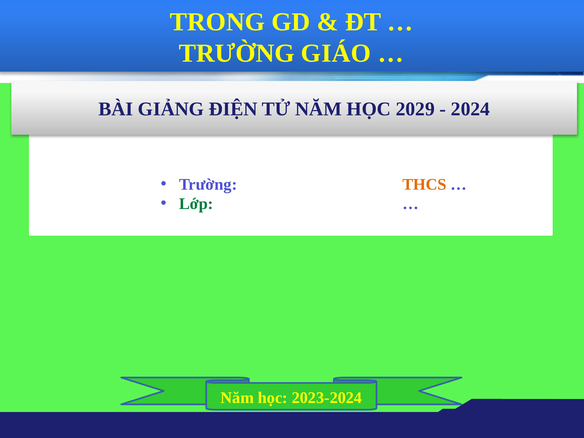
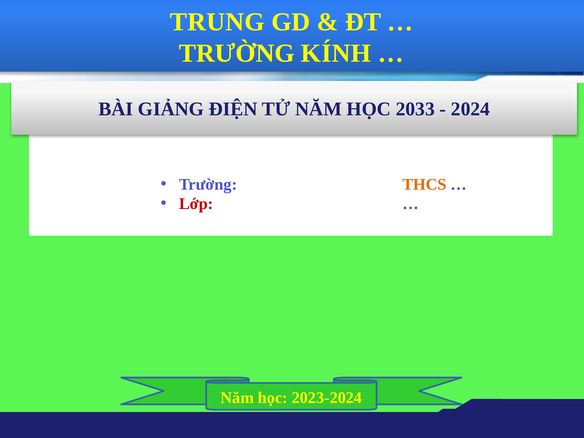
TRONG: TRONG -> TRUNG
GIÁO: GIÁO -> KÍNH
2029: 2029 -> 2033
Lớp colour: green -> red
